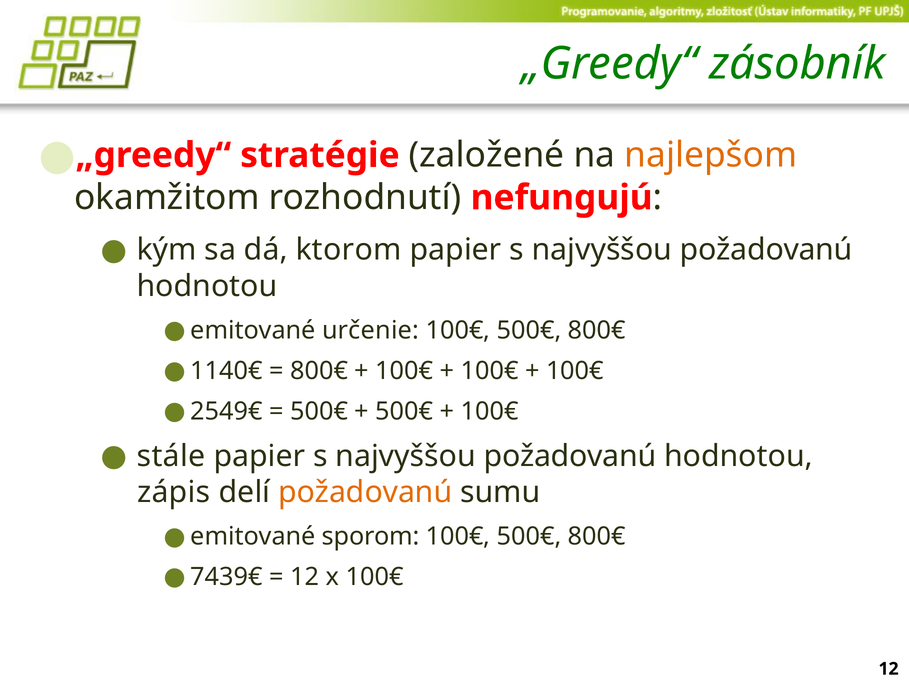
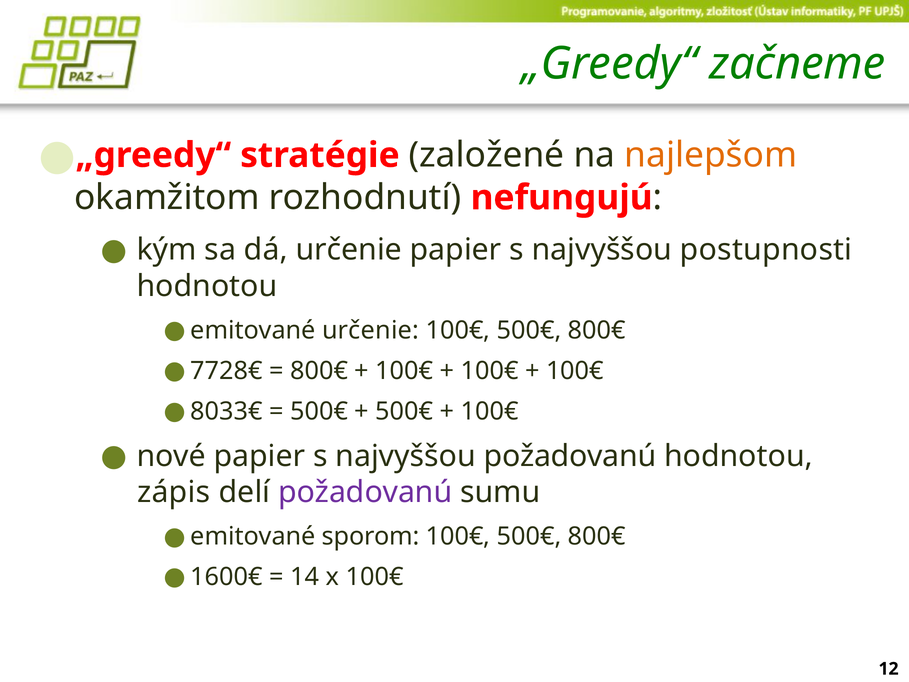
zásobník: zásobník -> začneme
dá ktorom: ktorom -> určenie
požadovanú at (766, 250): požadovanú -> postupnosti
1140€: 1140€ -> 7728€
2549€: 2549€ -> 8033€
stále: stále -> nové
požadovanú at (365, 492) colour: orange -> purple
7439€: 7439€ -> 1600€
12 at (305, 577): 12 -> 14
